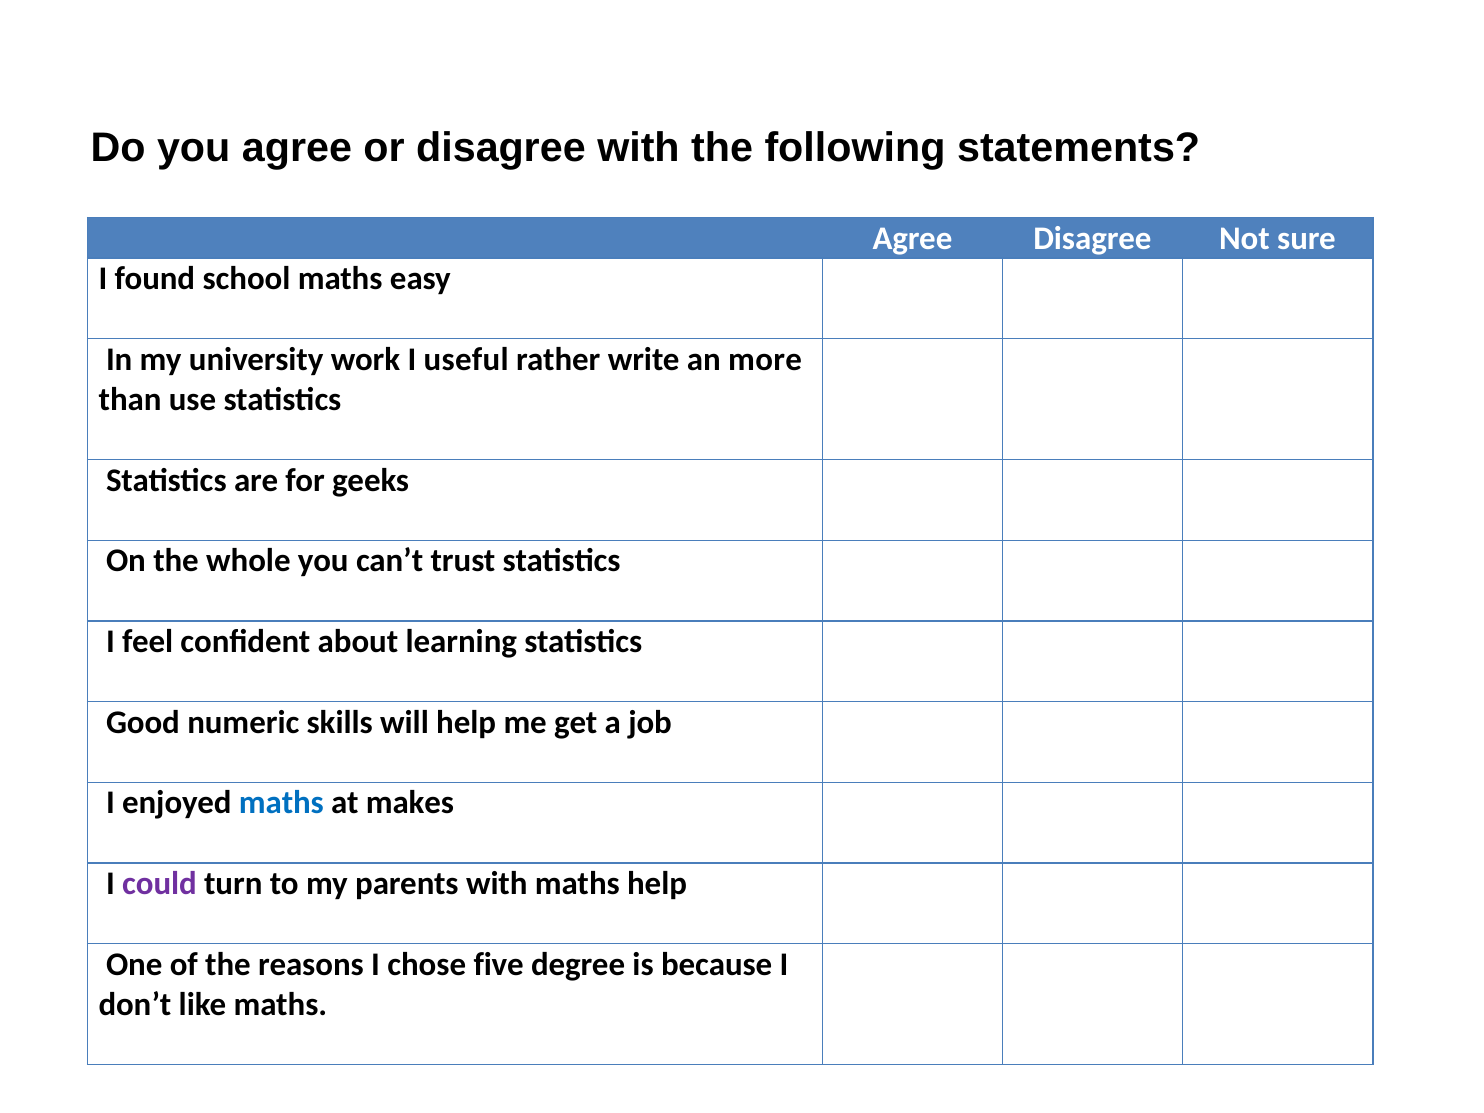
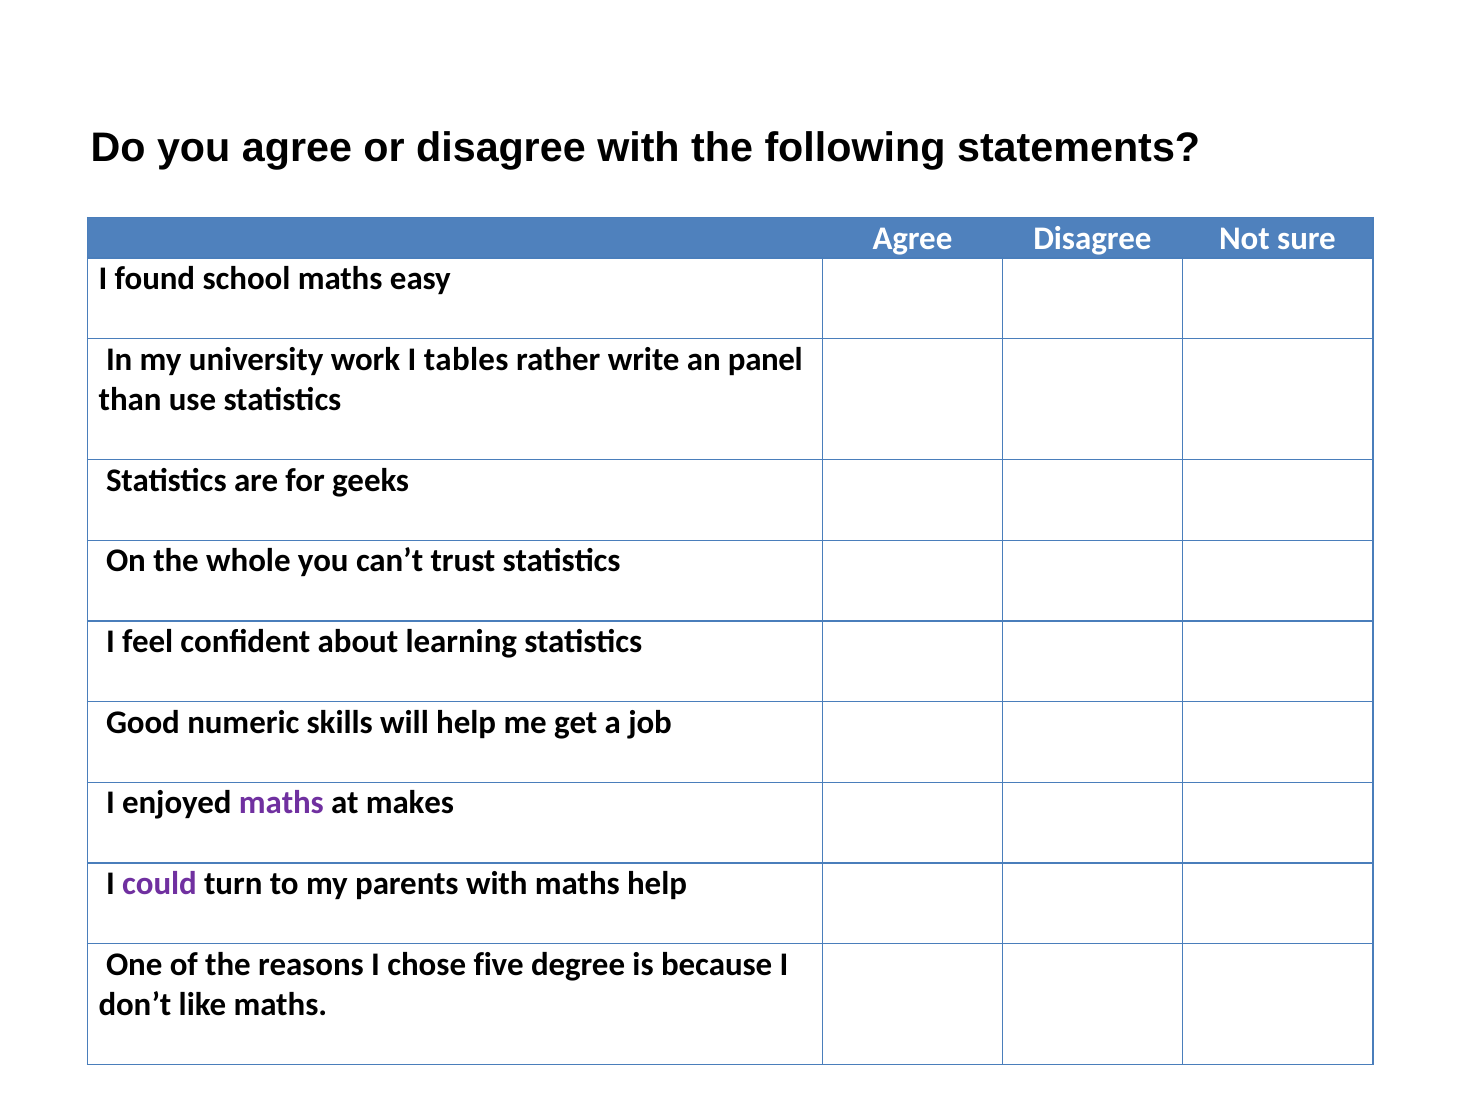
useful: useful -> tables
more: more -> panel
maths at (281, 803) colour: blue -> purple
